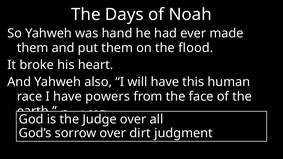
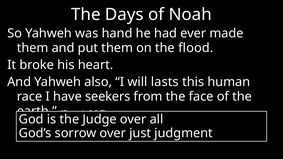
will have: have -> lasts
powers: powers -> seekers
dirt: dirt -> just
